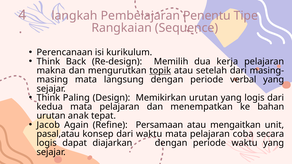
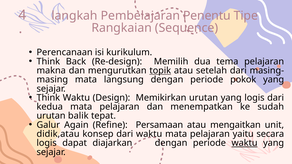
kerja: kerja -> tema
verbal: verbal -> pokok
Think Paling: Paling -> Waktu
bahan: bahan -> sudah
anak: anak -> balik
Jacob: Jacob -> Galur
pasal,atau: pasal,atau -> didik,atau
coba: coba -> yaitu
waktu at (245, 143) underline: none -> present
